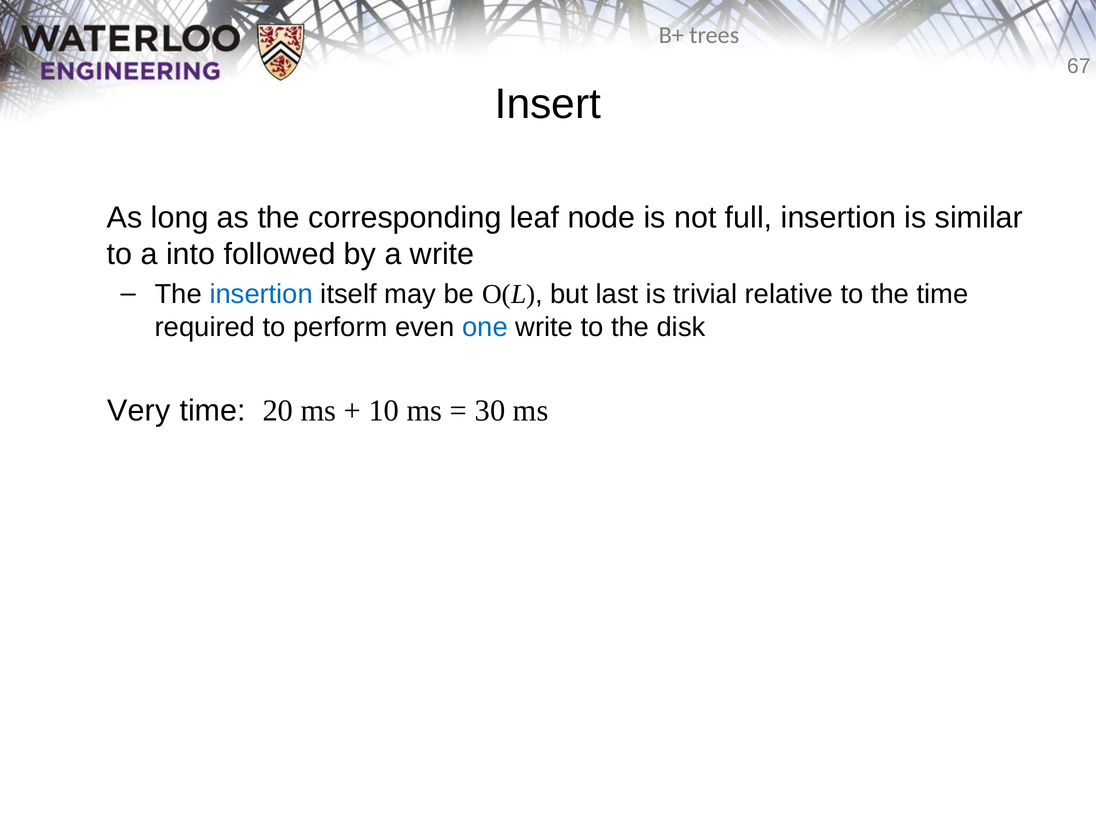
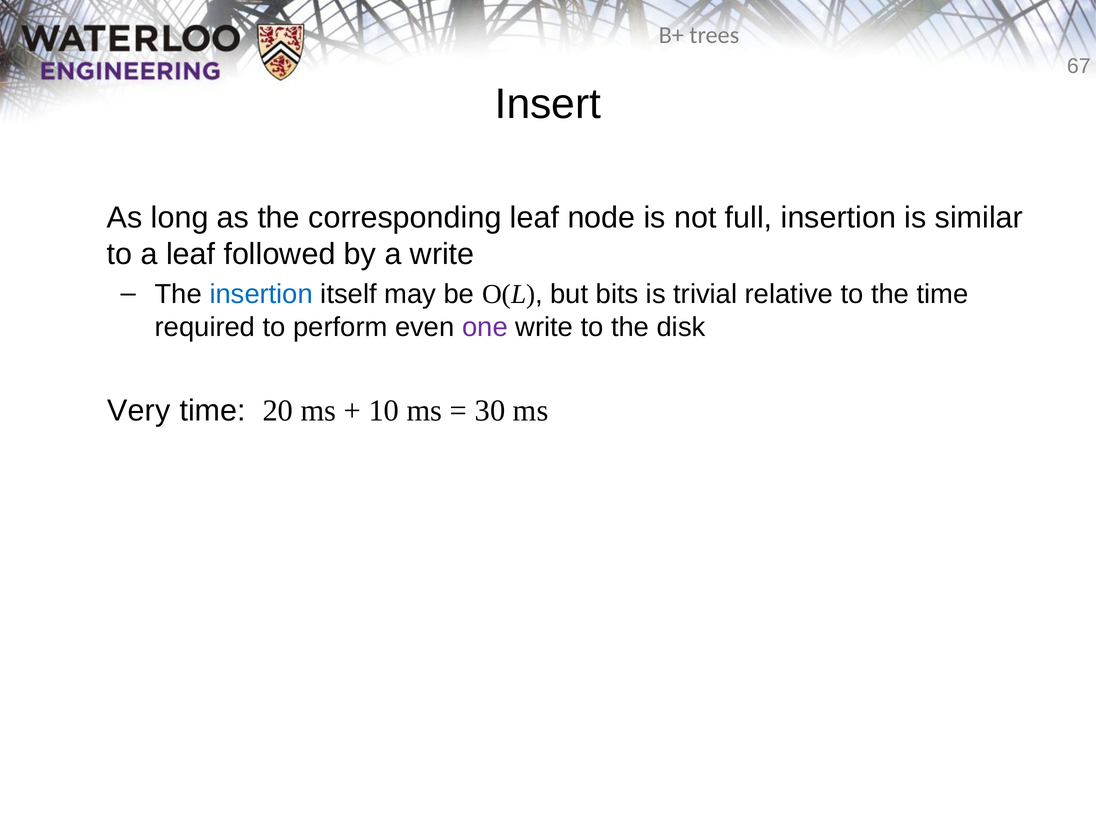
a into: into -> leaf
last: last -> bits
one colour: blue -> purple
